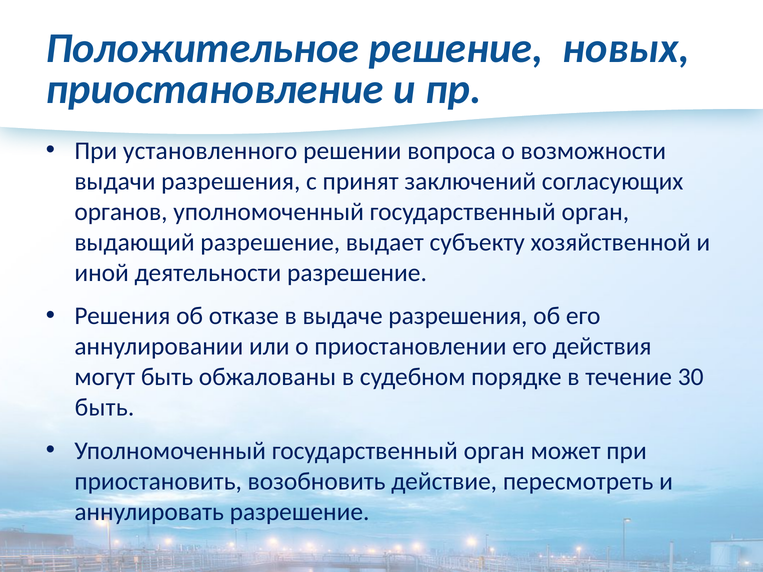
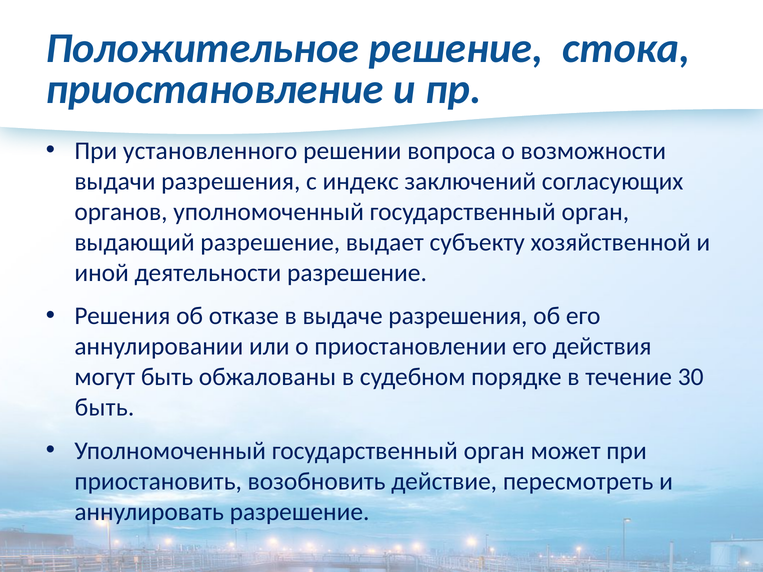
новых: новых -> стока
принят: принят -> индекс
